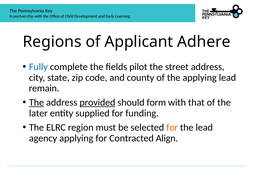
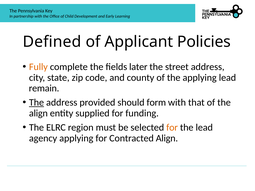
Regions: Regions -> Defined
Adhere: Adhere -> Policies
Fully colour: blue -> orange
pilot: pilot -> later
provided underline: present -> none
later at (38, 113): later -> align
